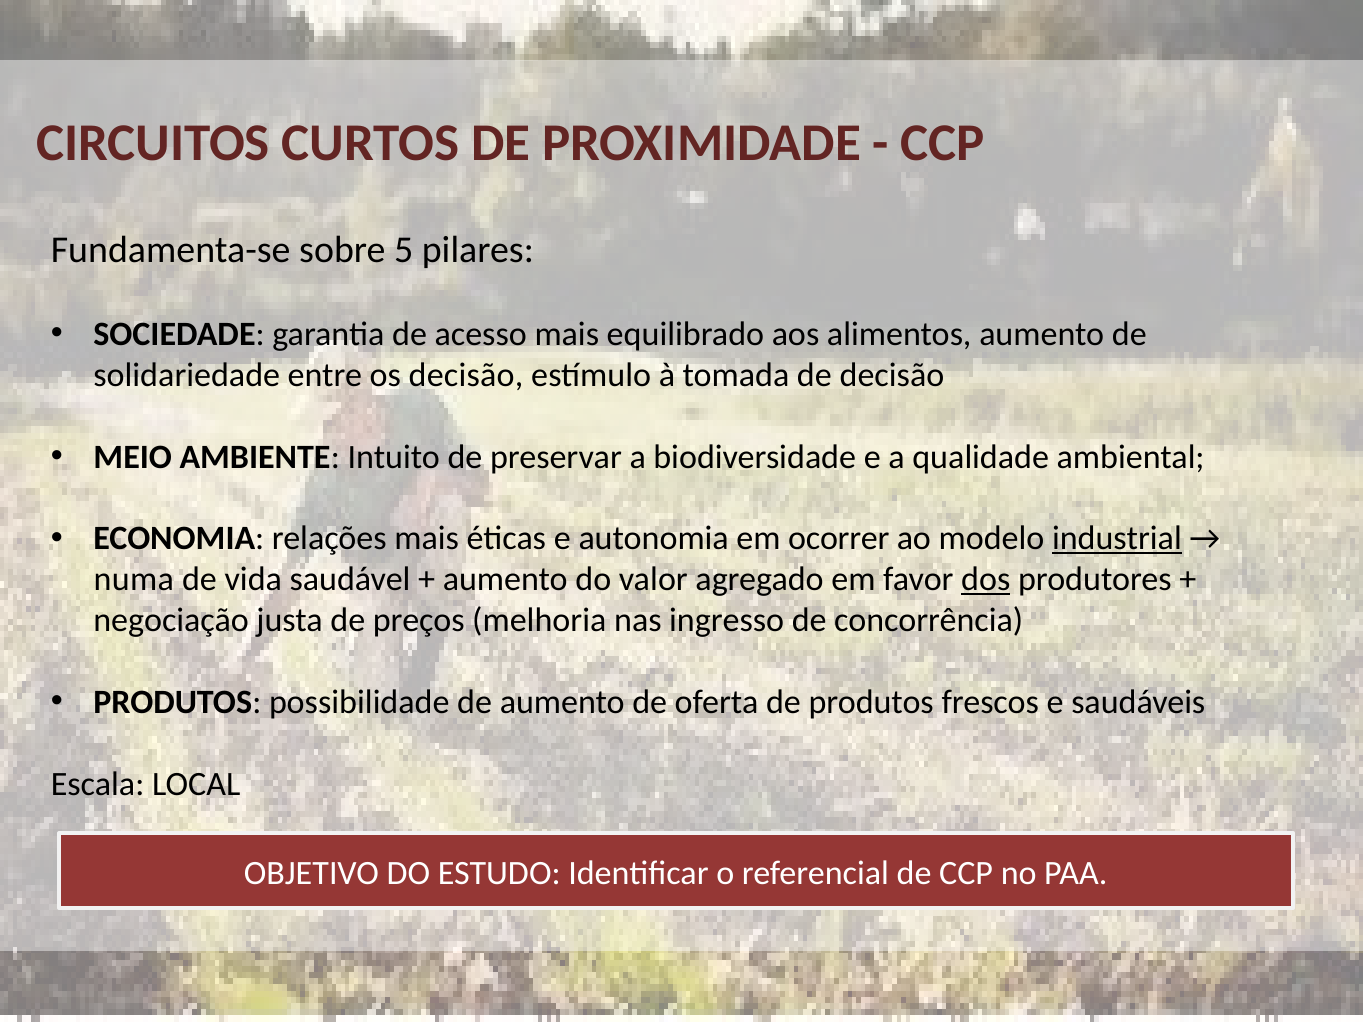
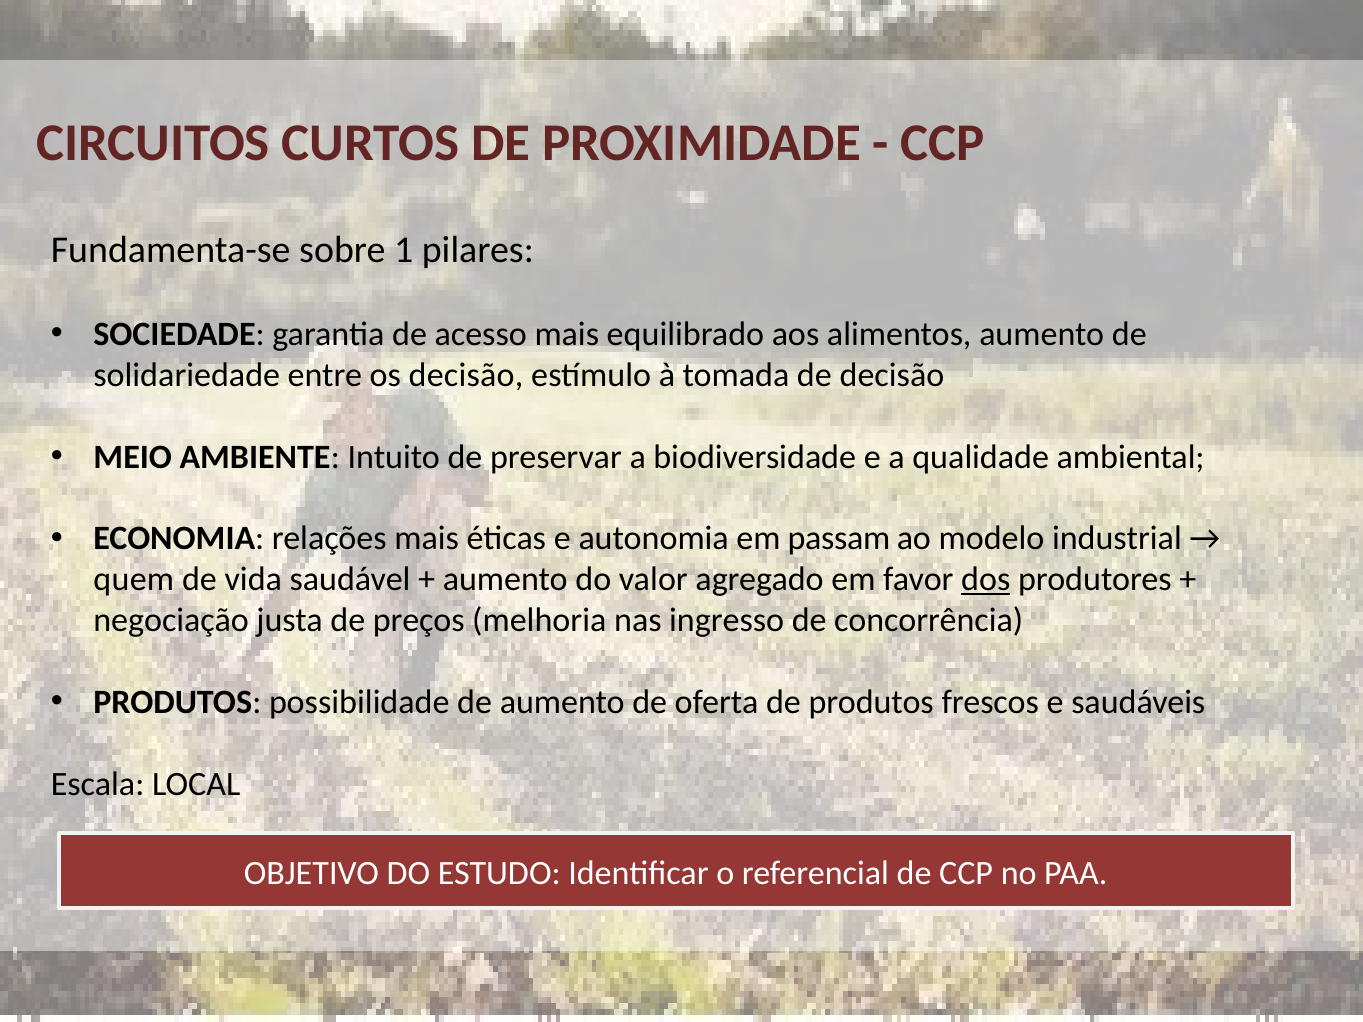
5: 5 -> 1
ocorrer: ocorrer -> passam
industrial underline: present -> none
numa: numa -> quem
